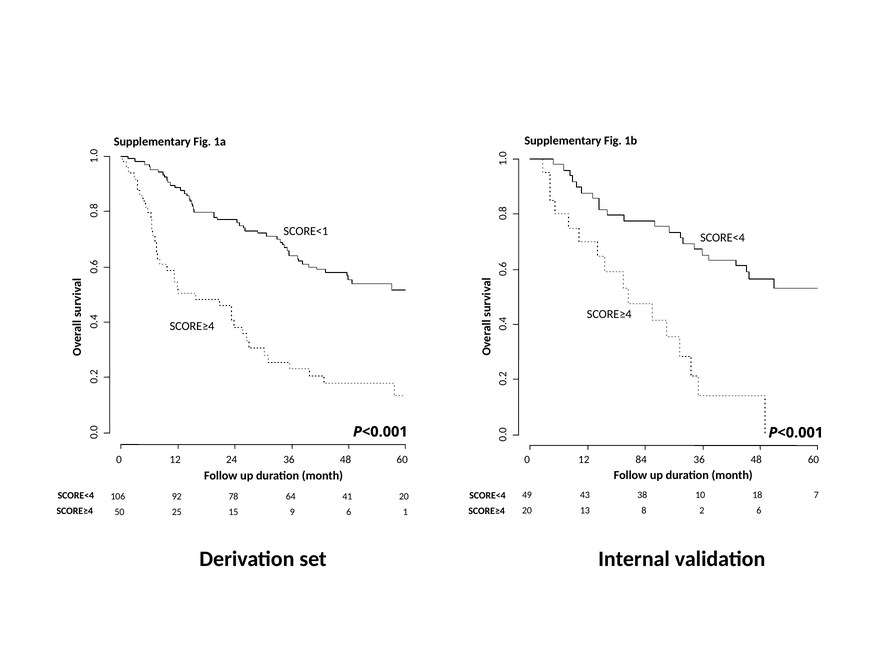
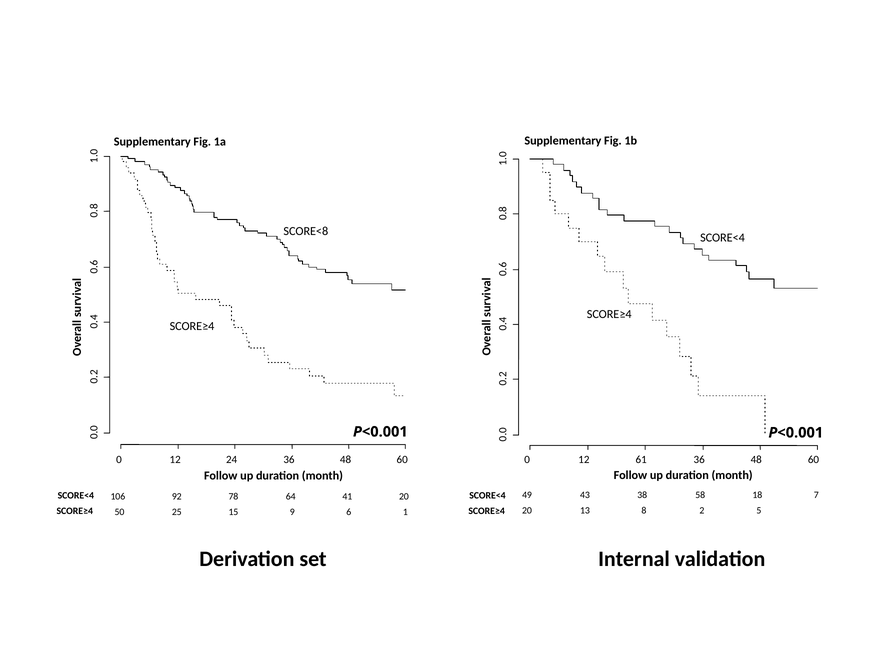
SCORE<1: SCORE<1 -> SCORE<8
84: 84 -> 61
10: 10 -> 58
2 6: 6 -> 5
